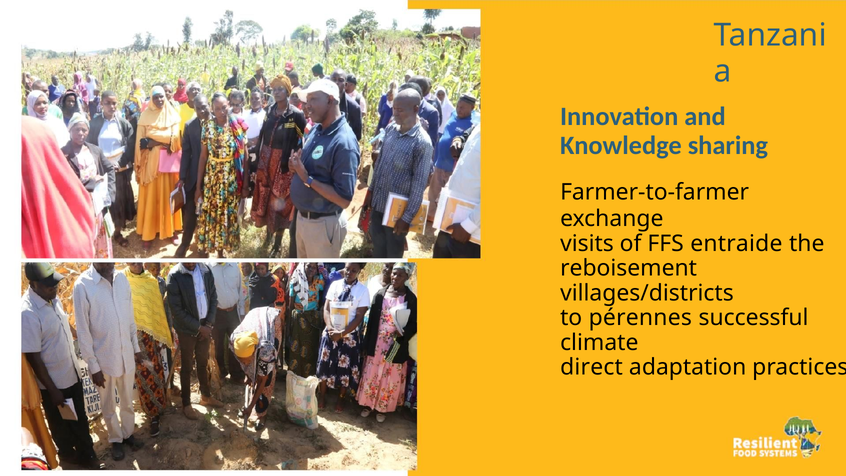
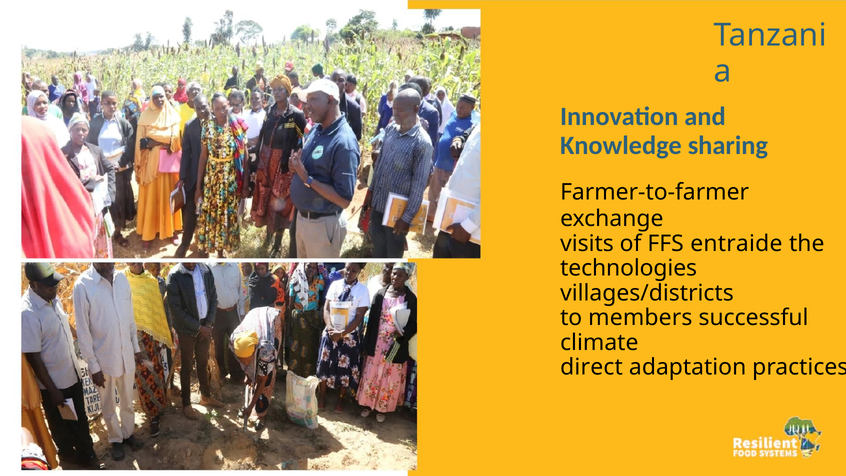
reboisement: reboisement -> technologies
pérennes: pérennes -> members
